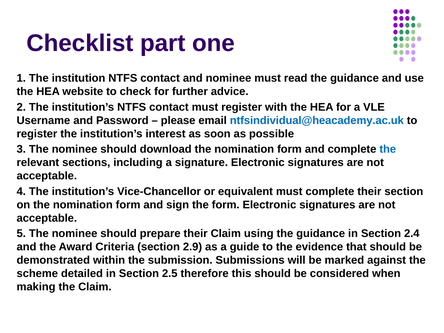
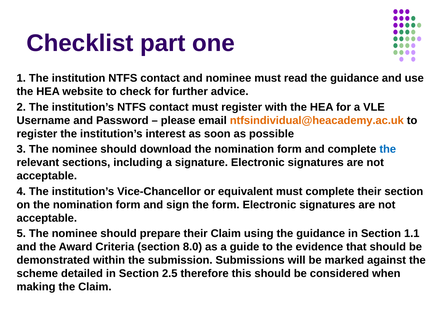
ntfsindividual@heacademy.ac.uk colour: blue -> orange
2.4: 2.4 -> 1.1
2.9: 2.9 -> 8.0
